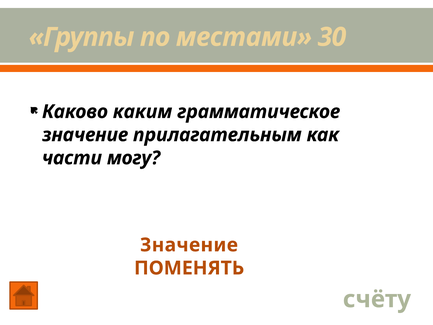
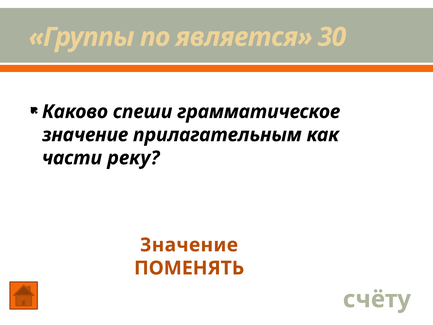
местами: местами -> является
каким: каким -> спеши
могу: могу -> реку
